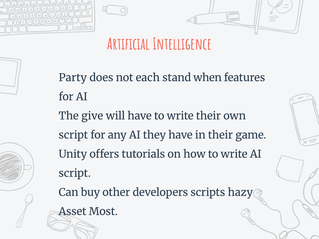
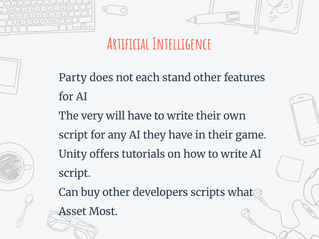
stand when: when -> other
give: give -> very
hazy: hazy -> what
